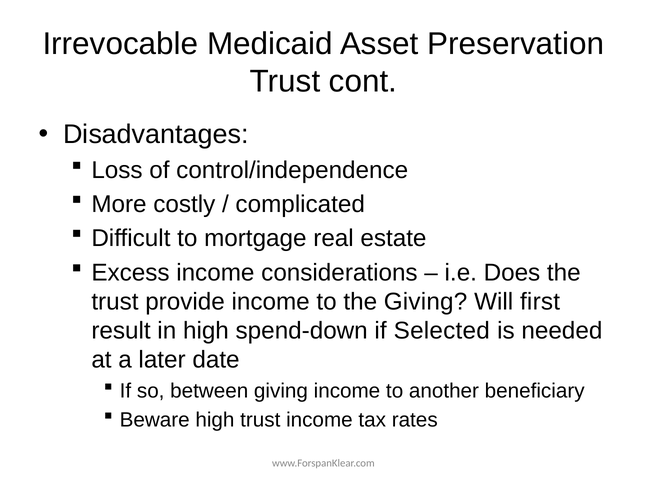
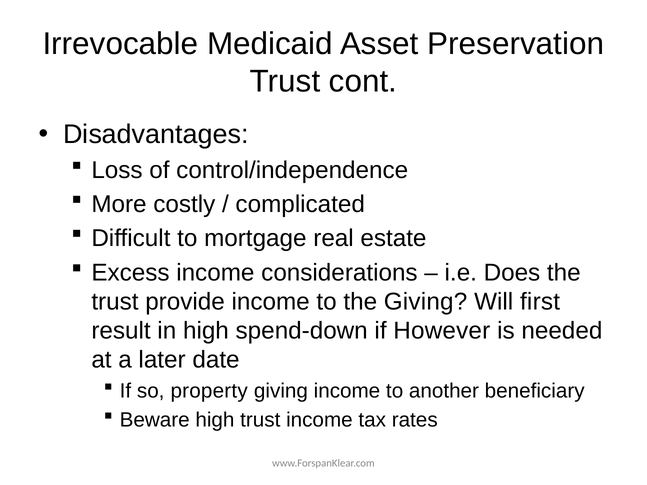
Selected: Selected -> However
between: between -> property
